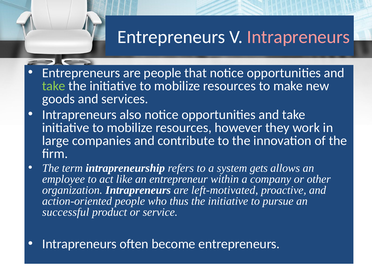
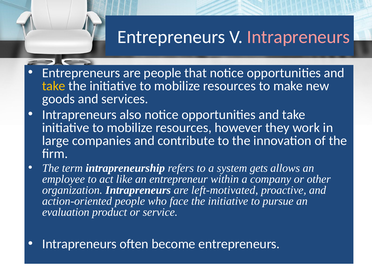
take at (54, 86) colour: light green -> yellow
thus: thus -> face
successful: successful -> evaluation
